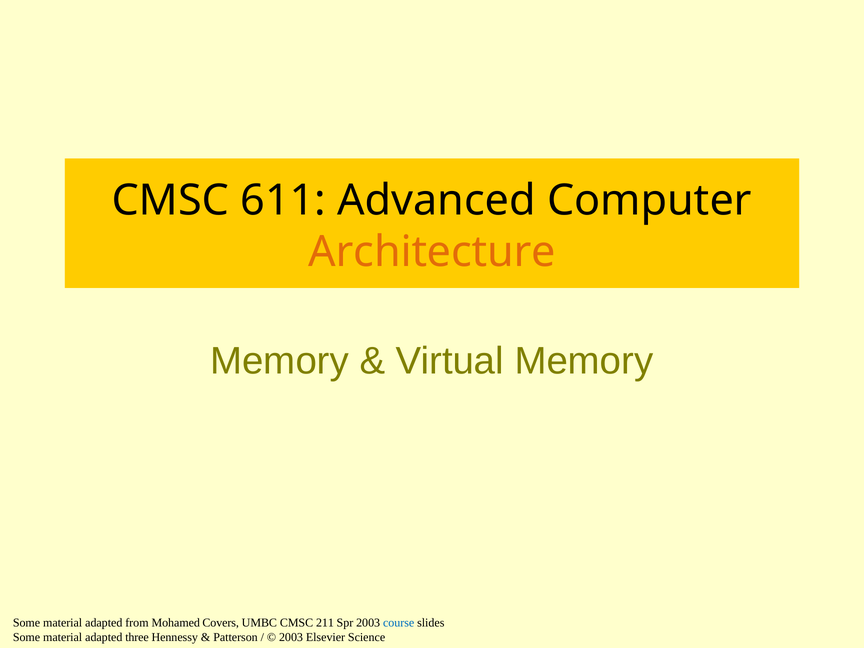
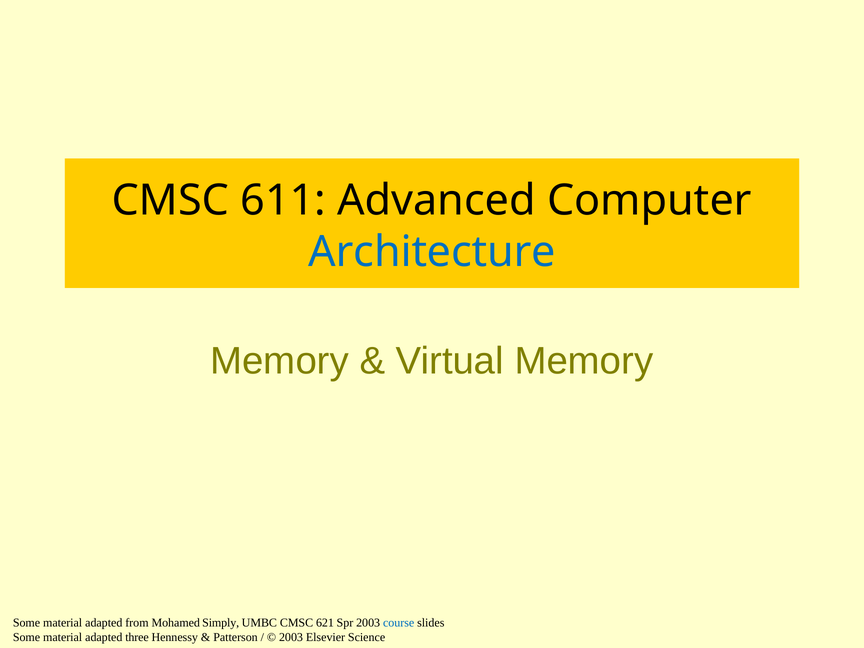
Architecture colour: orange -> blue
Covers: Covers -> Simply
211: 211 -> 621
